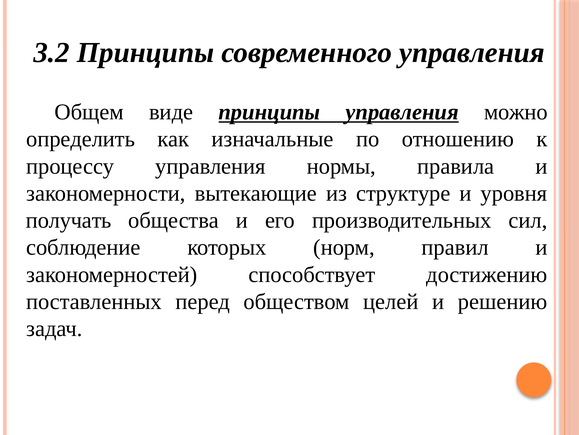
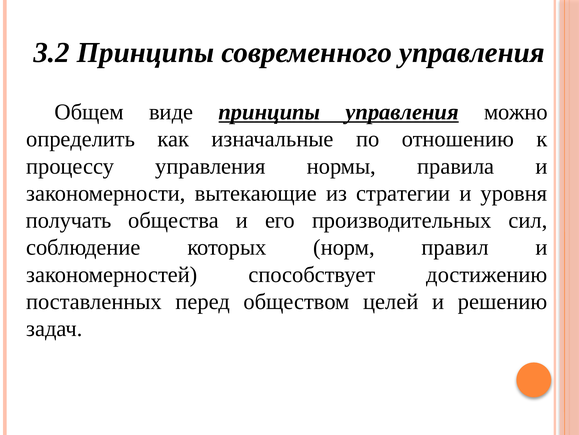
структуре: структуре -> стратегии
